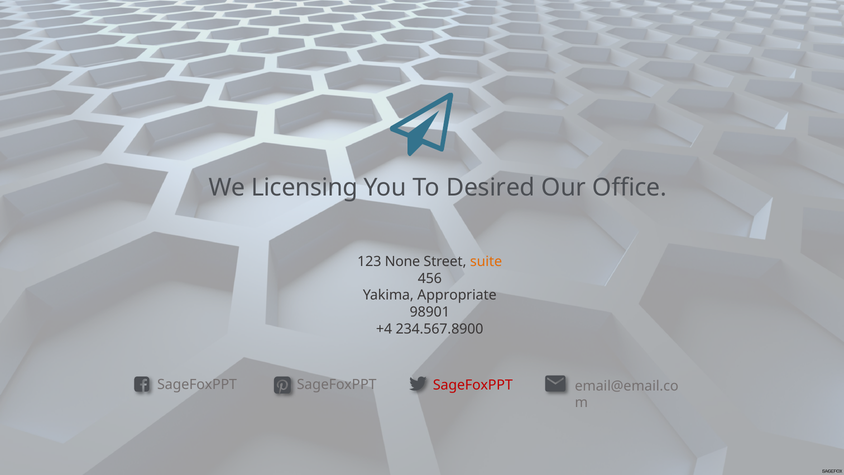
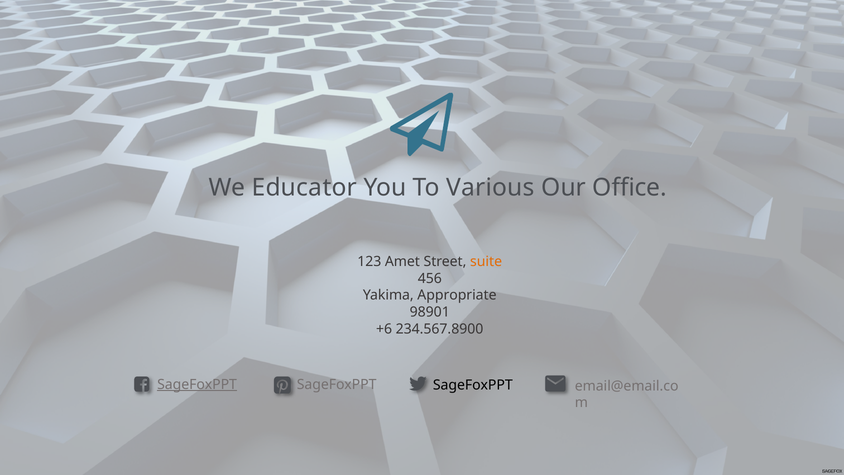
Licensing: Licensing -> Educator
Desired: Desired -> Various
None: None -> Amet
+4: +4 -> +6
SageFoxPPT at (197, 384) underline: none -> present
SageFoxPPT at (473, 385) colour: red -> black
